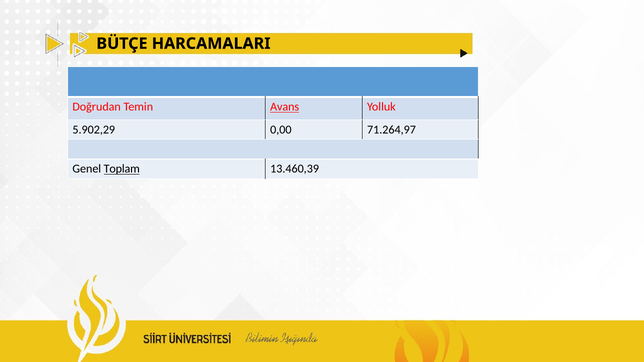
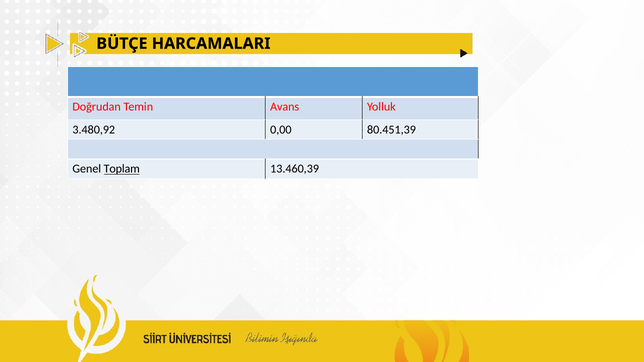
Avans underline: present -> none
5.902,29: 5.902,29 -> 3.480,92
71.264,97: 71.264,97 -> 80.451,39
